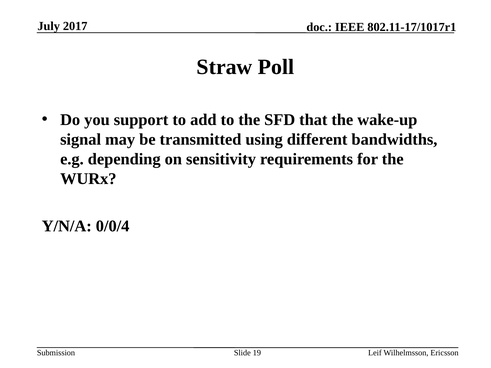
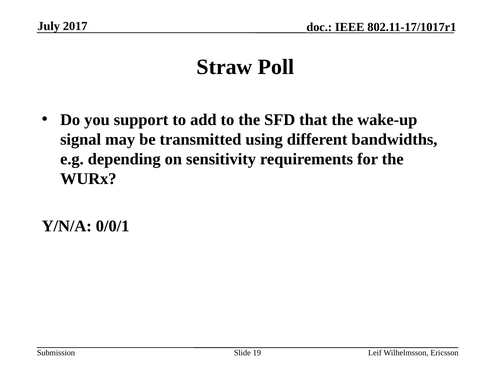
0/0/4: 0/0/4 -> 0/0/1
